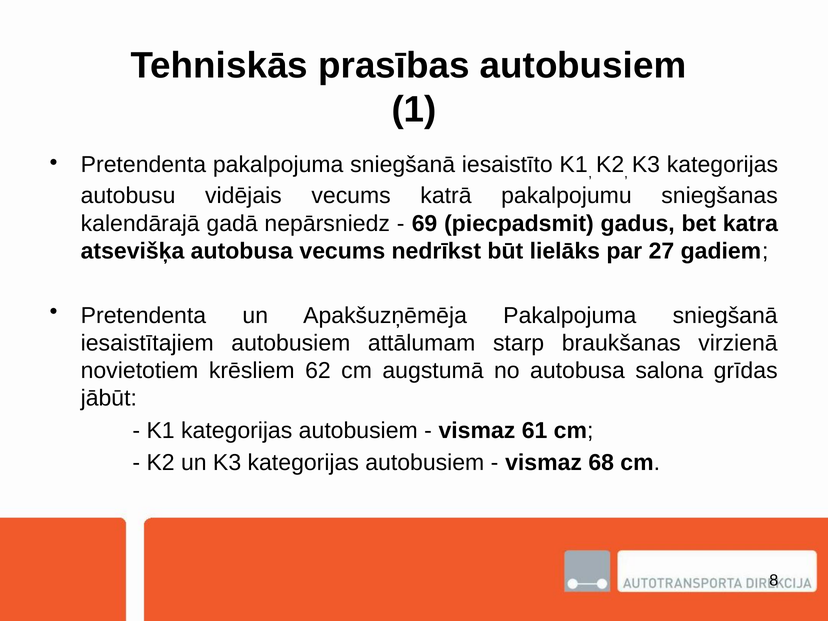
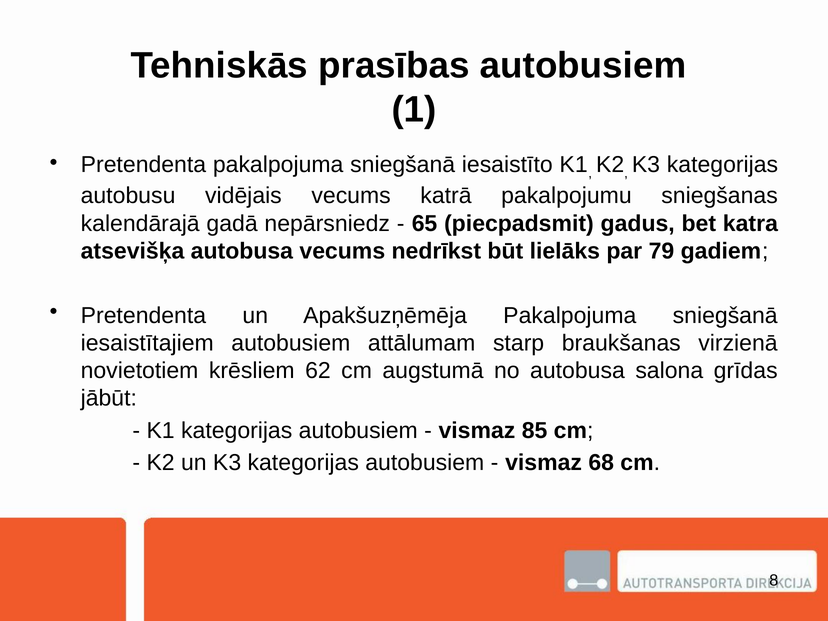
69: 69 -> 65
27: 27 -> 79
61: 61 -> 85
